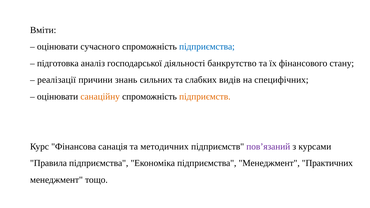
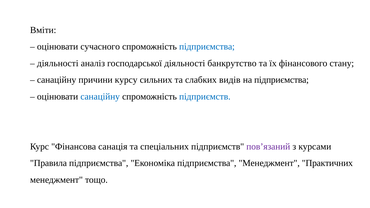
підготовка at (58, 63): підготовка -> діяльності
реалізації at (57, 80): реалізації -> санаційну
знань: знань -> курсу
на специфічних: специфічних -> підприємства
санаційну at (100, 97) colour: orange -> blue
підприємств at (205, 97) colour: orange -> blue
методичних: методичних -> спеціальних
